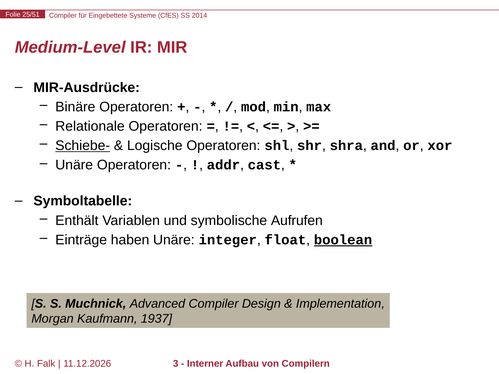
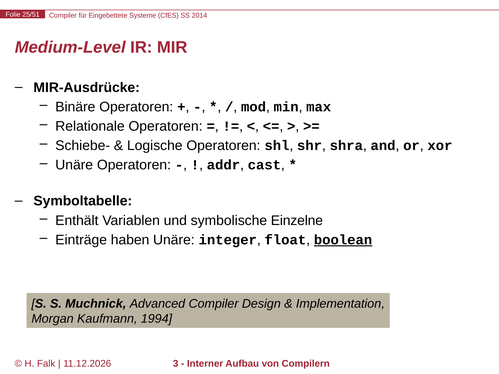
Schiebe- underline: present -> none
Aufrufen: Aufrufen -> Einzelne
1937: 1937 -> 1994
